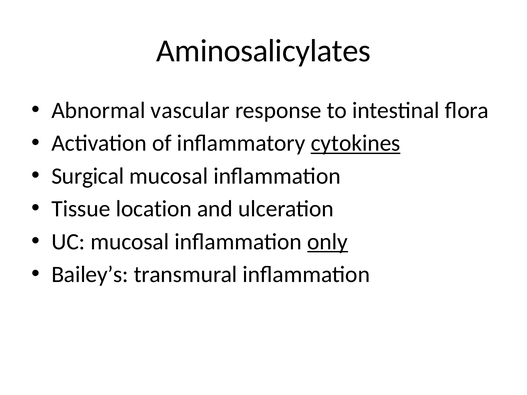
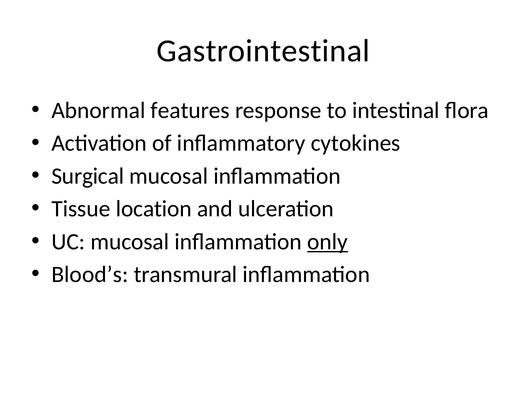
Aminosalicylates: Aminosalicylates -> Gastrointestinal
vascular: vascular -> features
cytokines underline: present -> none
Bailey’s: Bailey’s -> Blood’s
